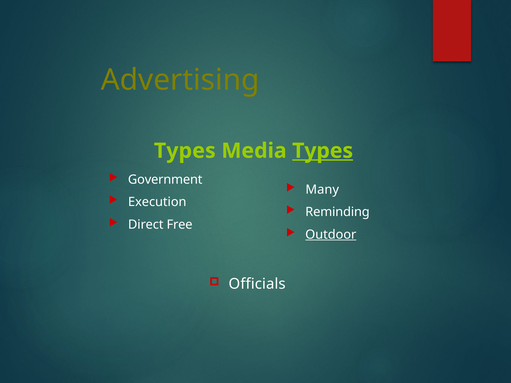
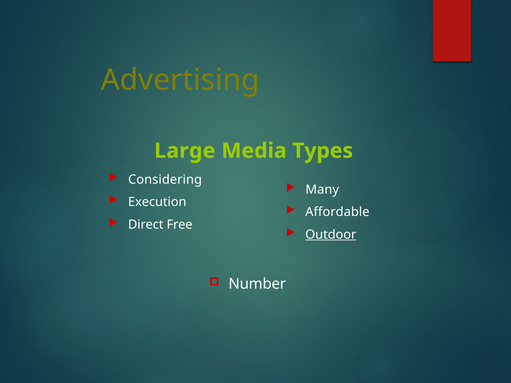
Types at (185, 151): Types -> Large
Types at (323, 151) underline: present -> none
Government: Government -> Considering
Reminding: Reminding -> Affordable
Officials: Officials -> Number
